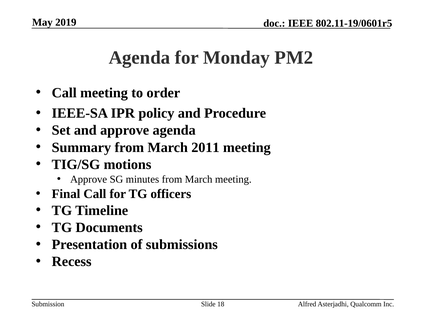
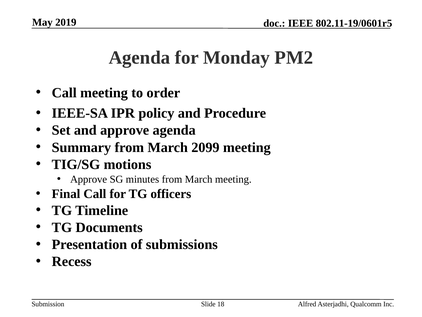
2011: 2011 -> 2099
